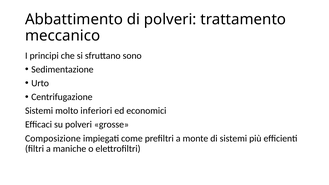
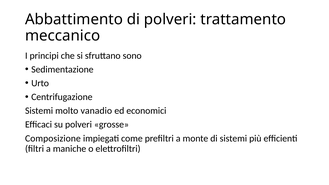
inferiori: inferiori -> vanadio
